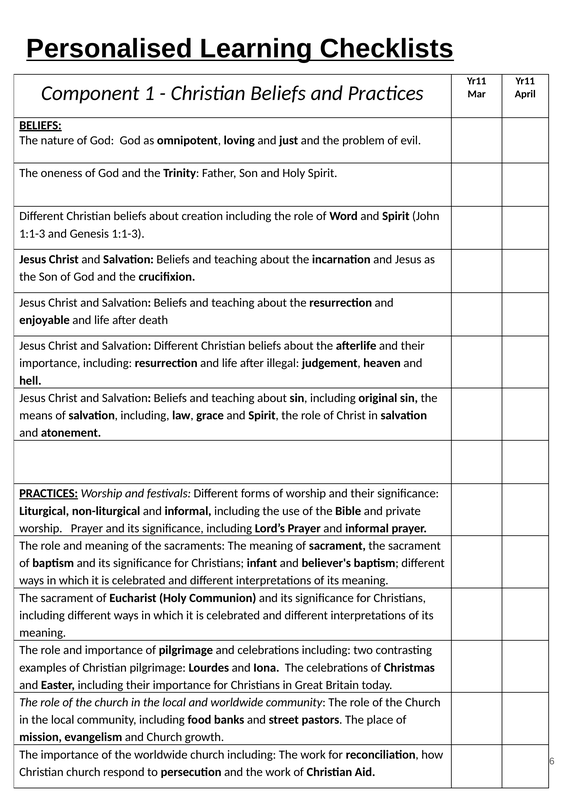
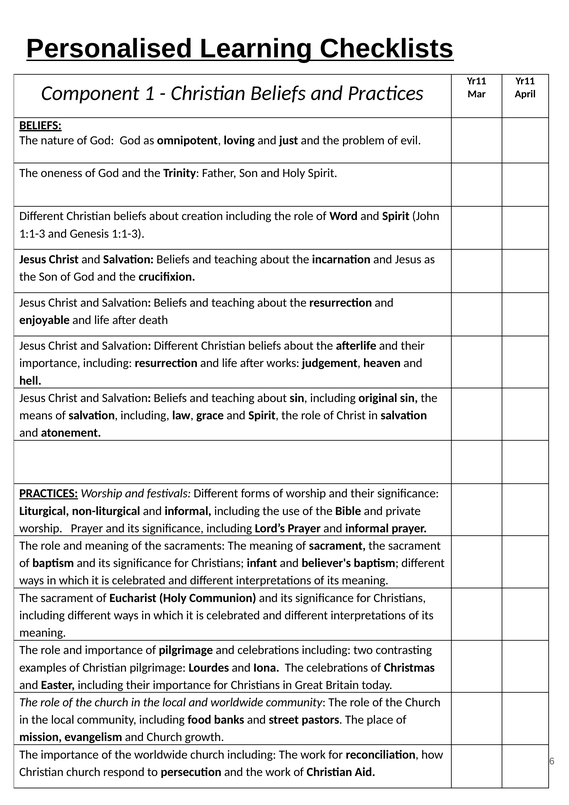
illegal: illegal -> works
